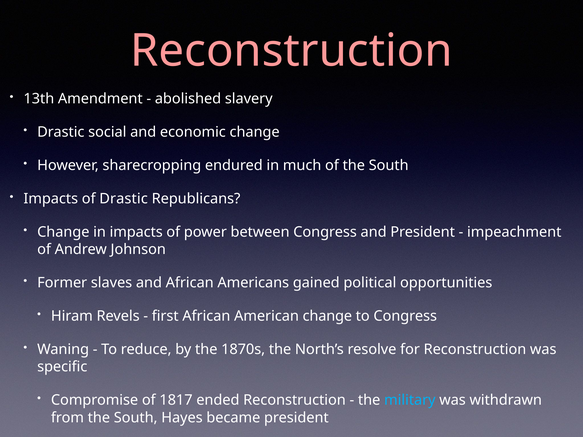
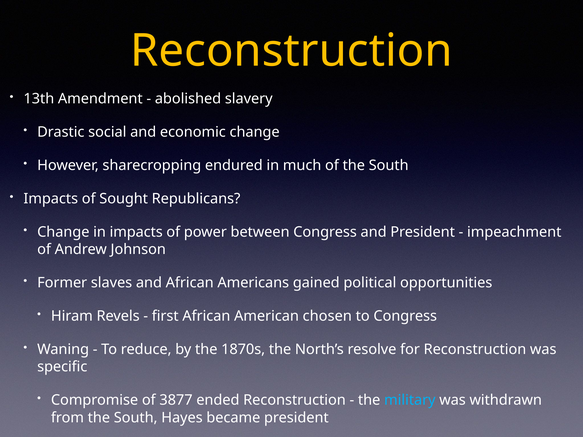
Reconstruction at (291, 51) colour: pink -> yellow
of Drastic: Drastic -> Sought
American change: change -> chosen
1817: 1817 -> 3877
